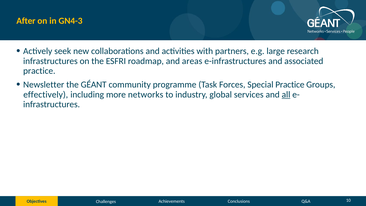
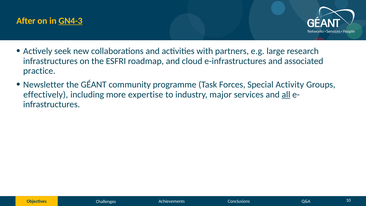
GN4-3 underline: none -> present
areas: areas -> cloud
Special Practice: Practice -> Activity
networks: networks -> expertise
global: global -> major
